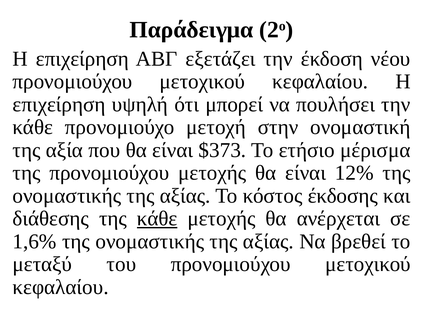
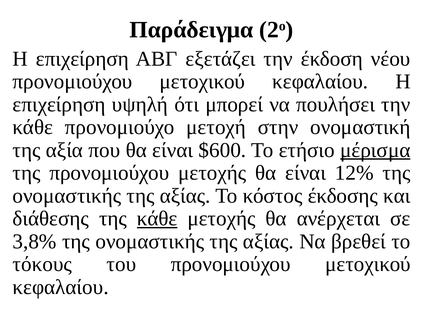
$373: $373 -> $600
μέρισμα underline: none -> present
1,6%: 1,6% -> 3,8%
μεταξύ: μεταξύ -> τόκους
